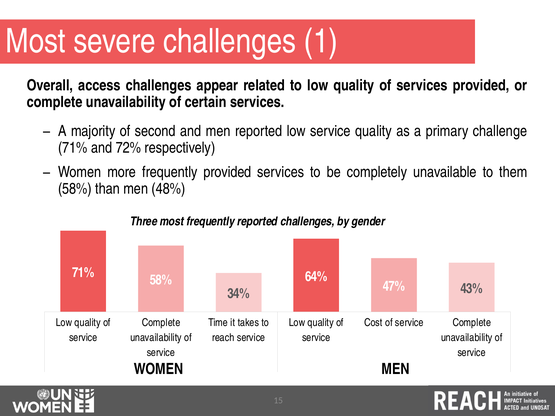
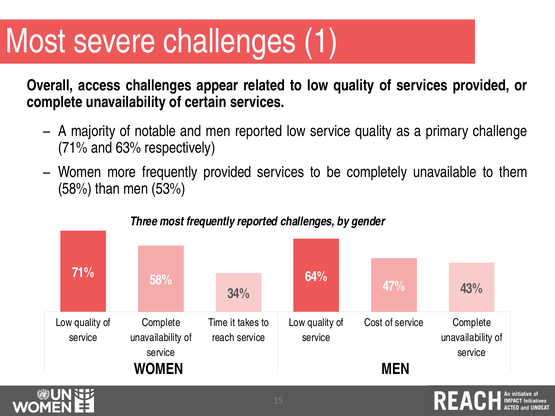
second: second -> notable
72%: 72% -> 63%
48%: 48% -> 53%
